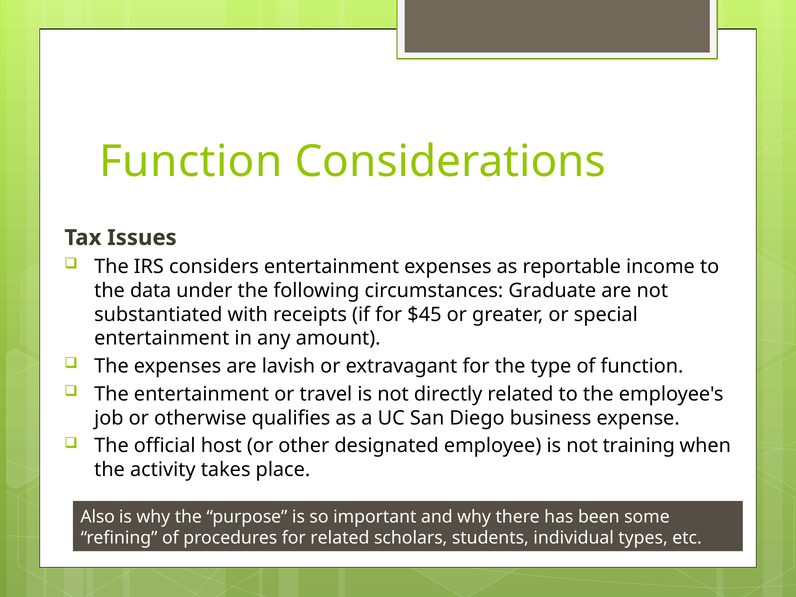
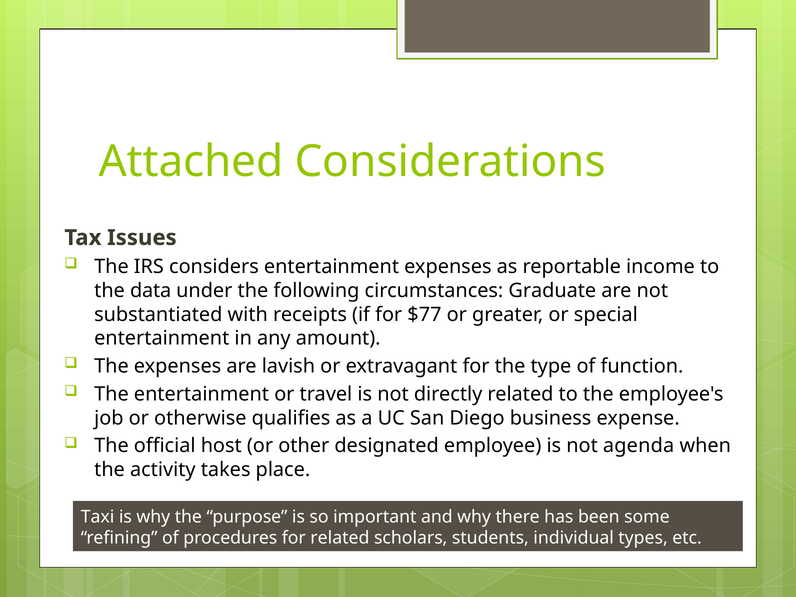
Function at (191, 162): Function -> Attached
$45: $45 -> $77
training: training -> agenda
Also: Also -> Taxi
